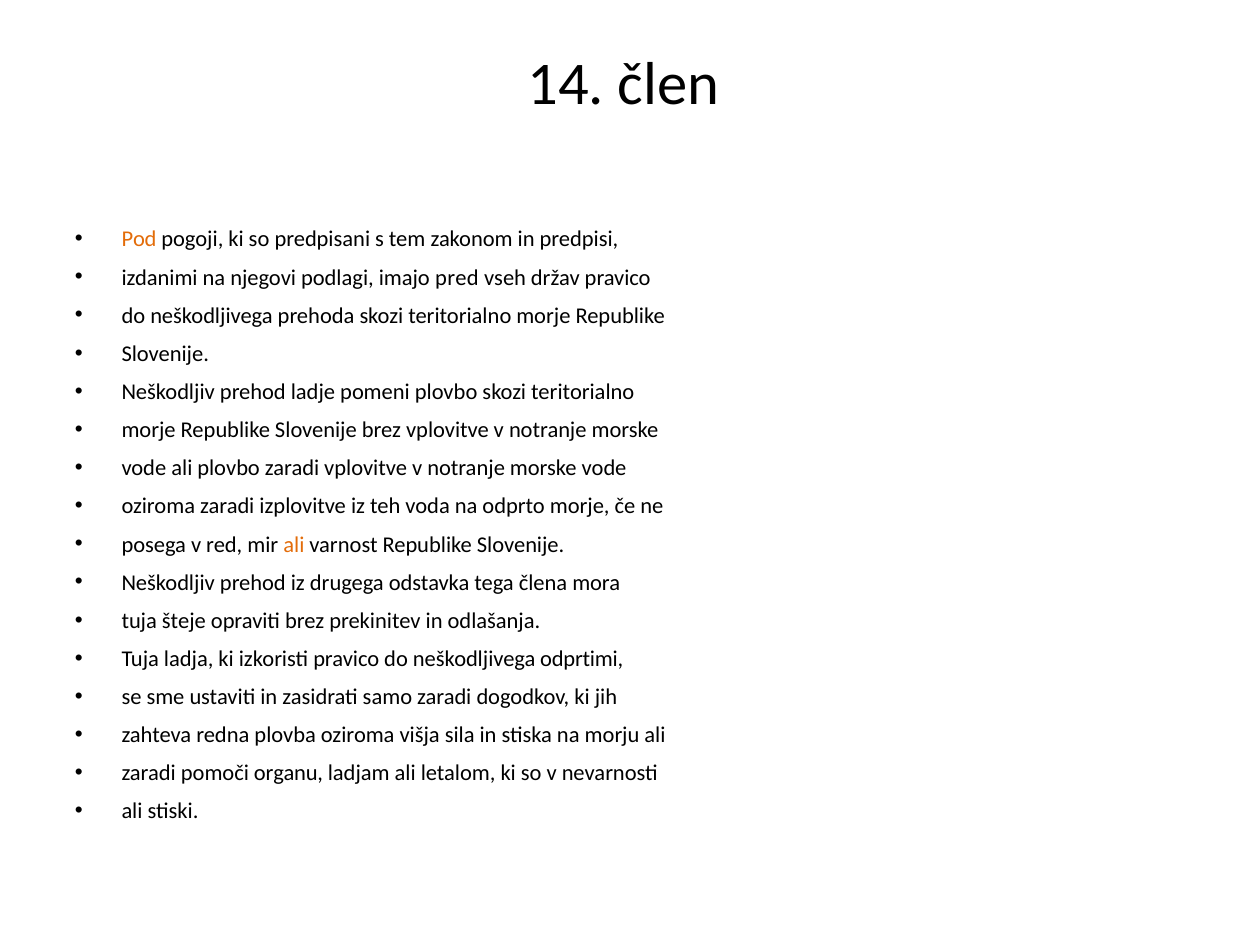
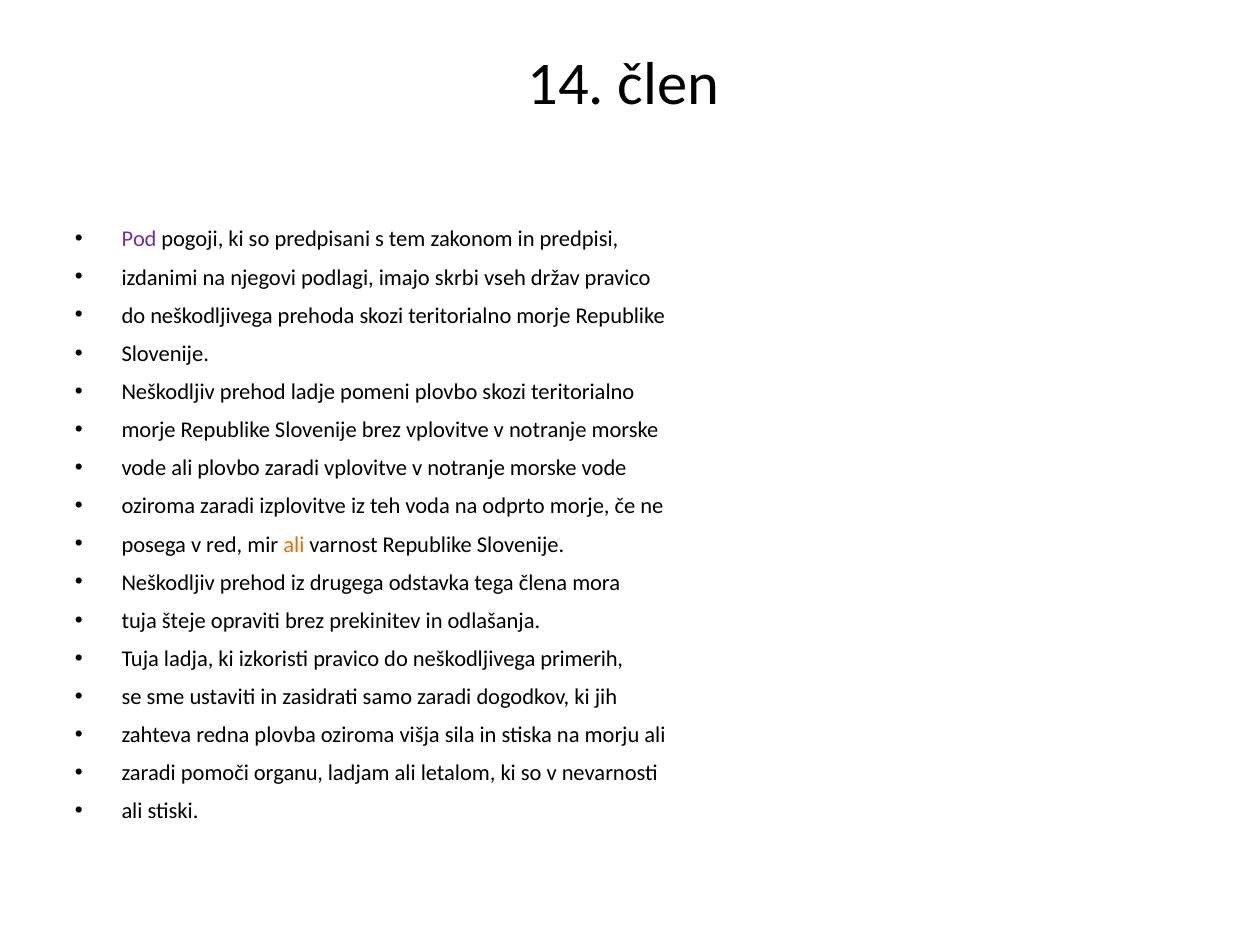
Pod colour: orange -> purple
pred: pred -> skrbi
odprtimi: odprtimi -> primerih
